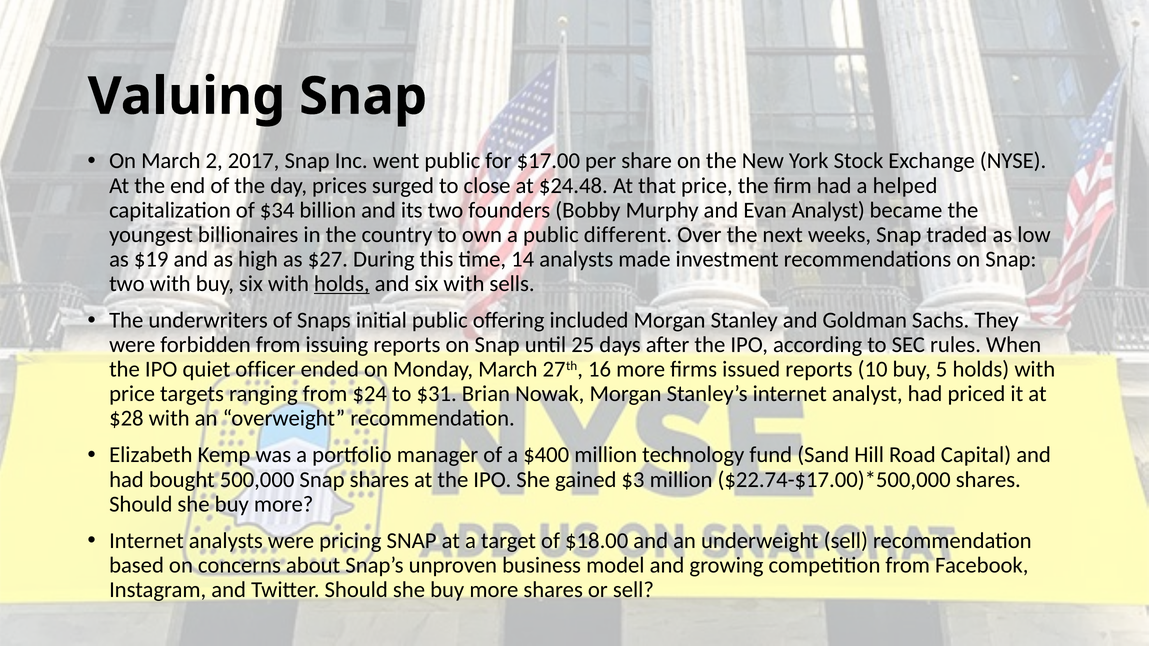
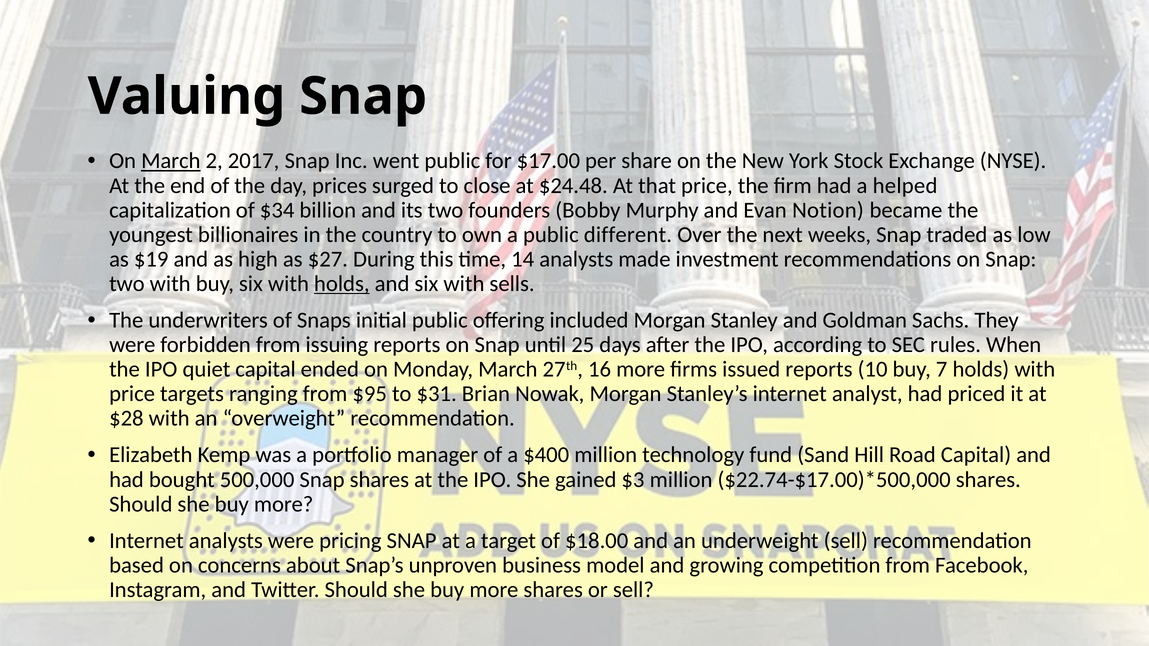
March at (171, 161) underline: none -> present
Evan Analyst: Analyst -> Notion
quiet officer: officer -> capital
5: 5 -> 7
$24: $24 -> $95
